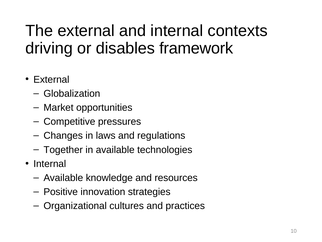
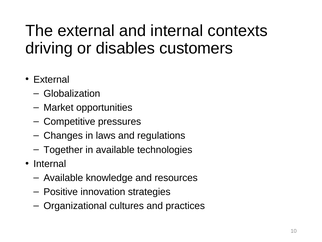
framework: framework -> customers
